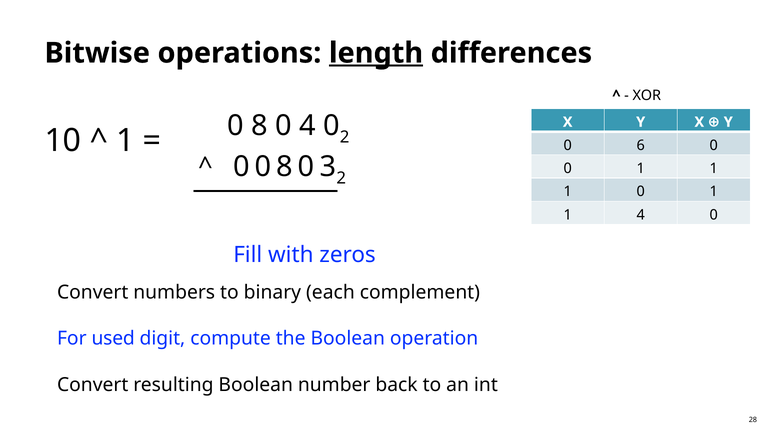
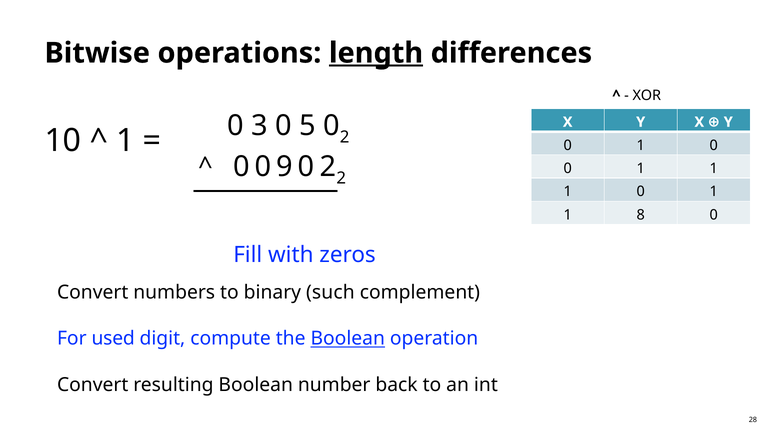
8 at (259, 126): 8 -> 3
0 4: 4 -> 5
6 at (641, 145): 6 -> 1
0 0 8: 8 -> 9
3 at (328, 167): 3 -> 2
1 4: 4 -> 8
each: each -> such
Boolean at (348, 338) underline: none -> present
